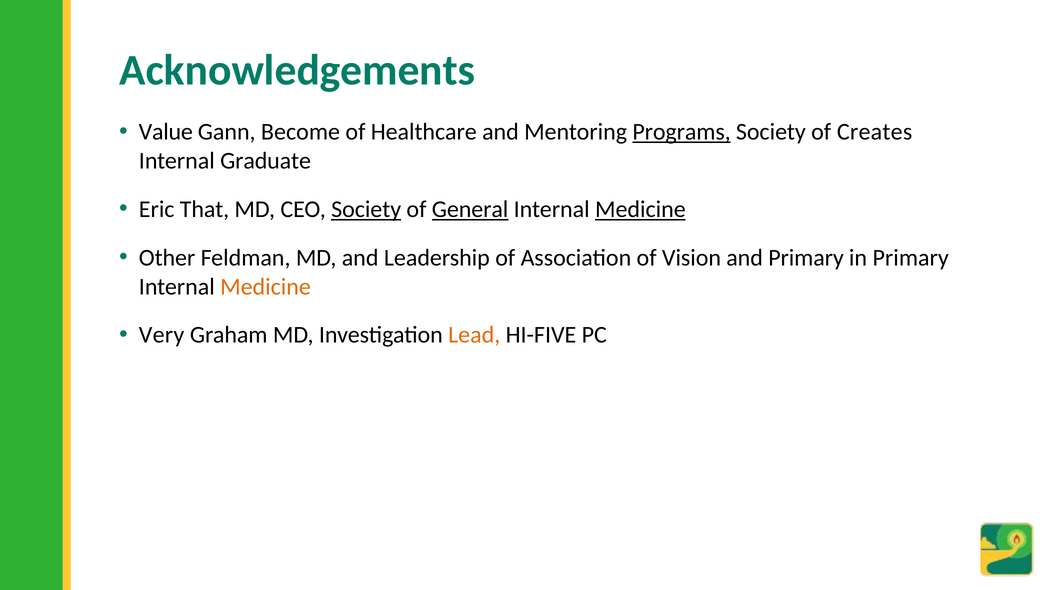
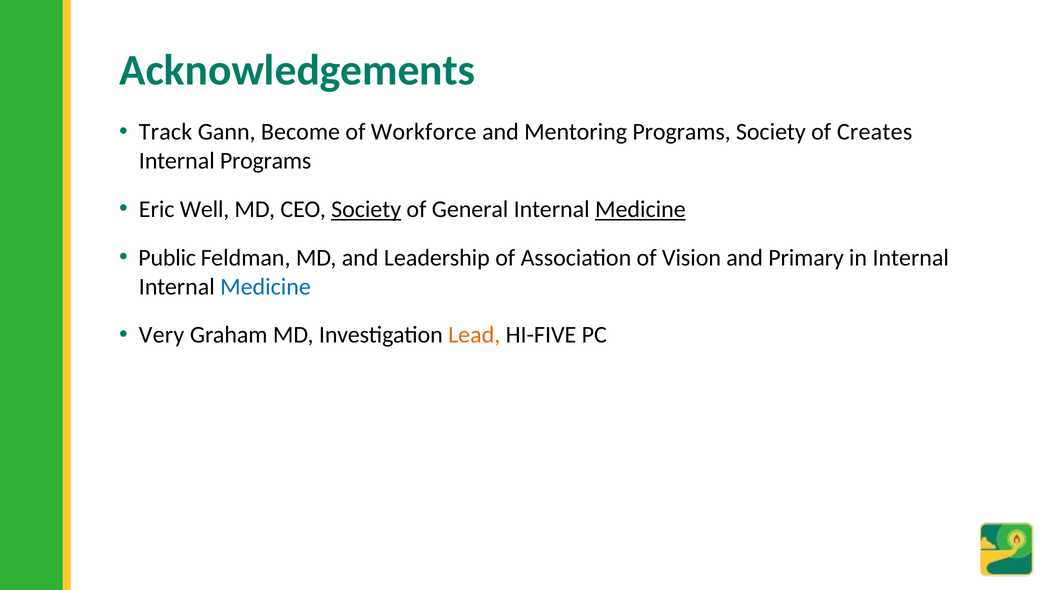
Value: Value -> Track
Healthcare: Healthcare -> Workforce
Programs at (682, 132) underline: present -> none
Internal Graduate: Graduate -> Programs
That: That -> Well
General underline: present -> none
Other: Other -> Public
in Primary: Primary -> Internal
Medicine at (265, 286) colour: orange -> blue
